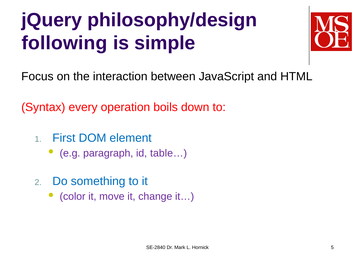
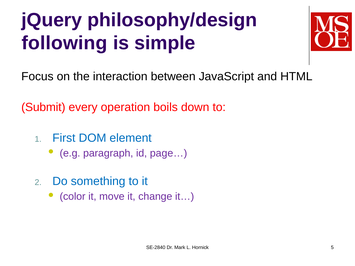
Syntax: Syntax -> Submit
table…: table… -> page…
